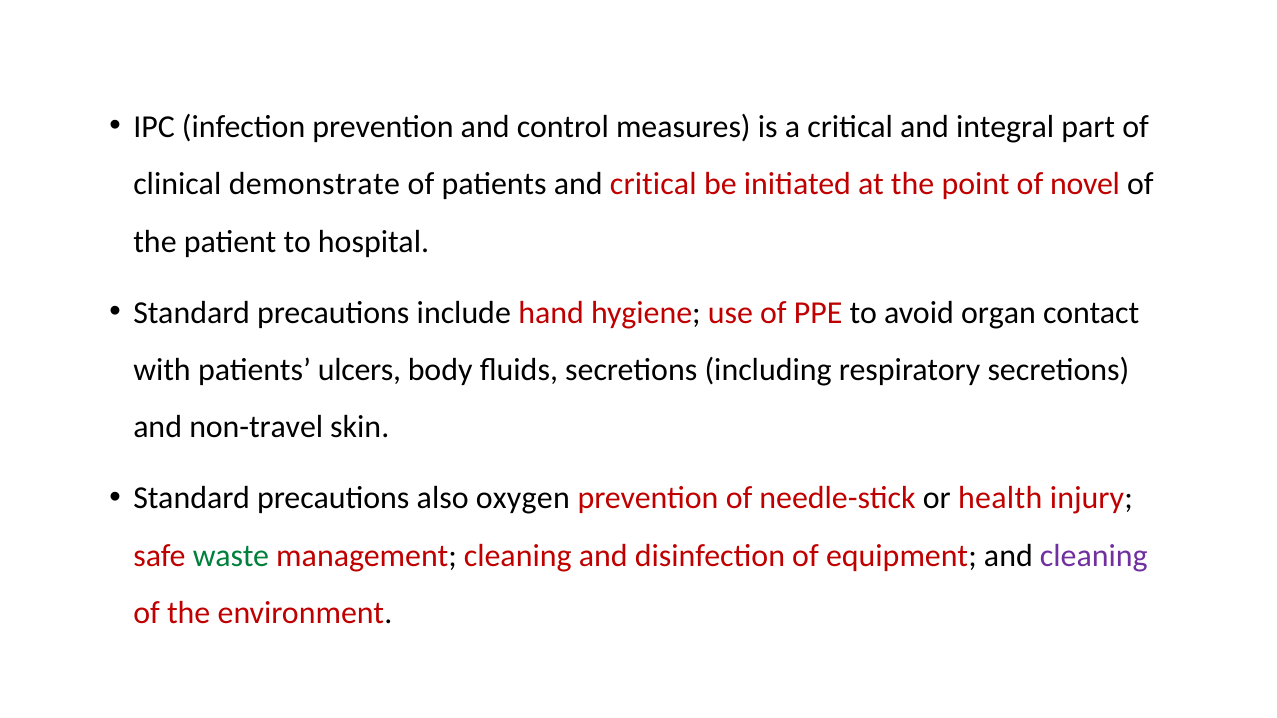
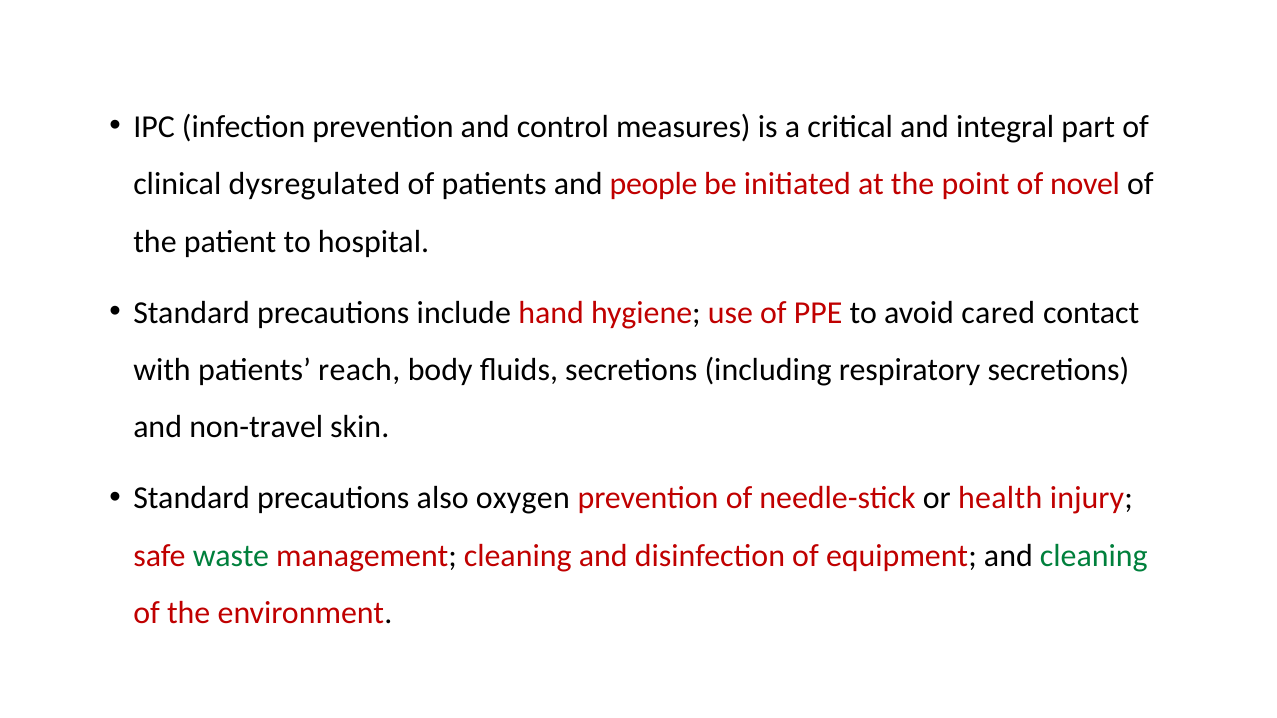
demonstrate: demonstrate -> dysregulated
and critical: critical -> people
organ: organ -> cared
ulcers: ulcers -> reach
cleaning at (1094, 556) colour: purple -> green
